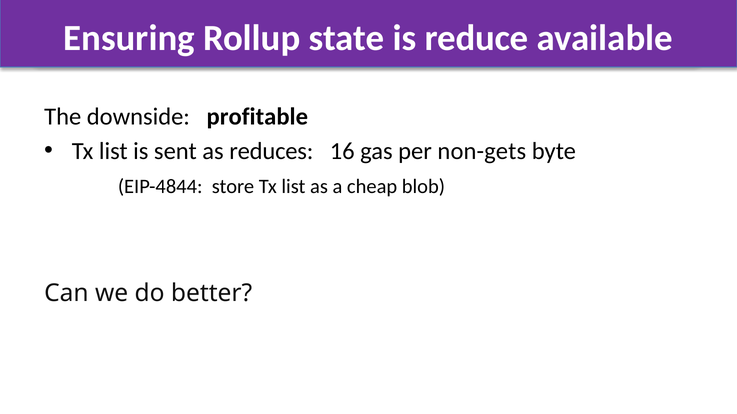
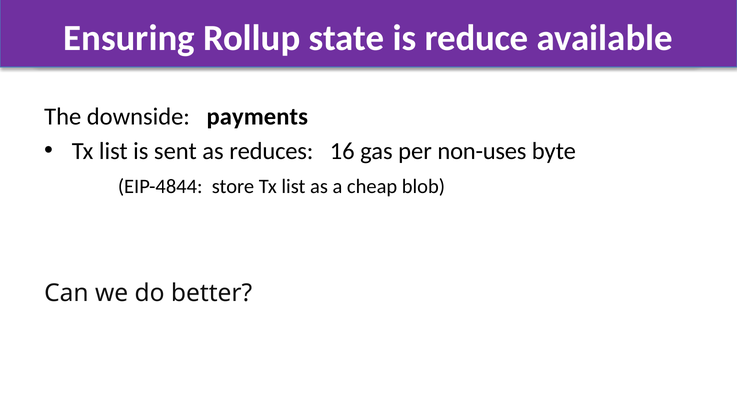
profitable: profitable -> payments
non-gets: non-gets -> non-uses
